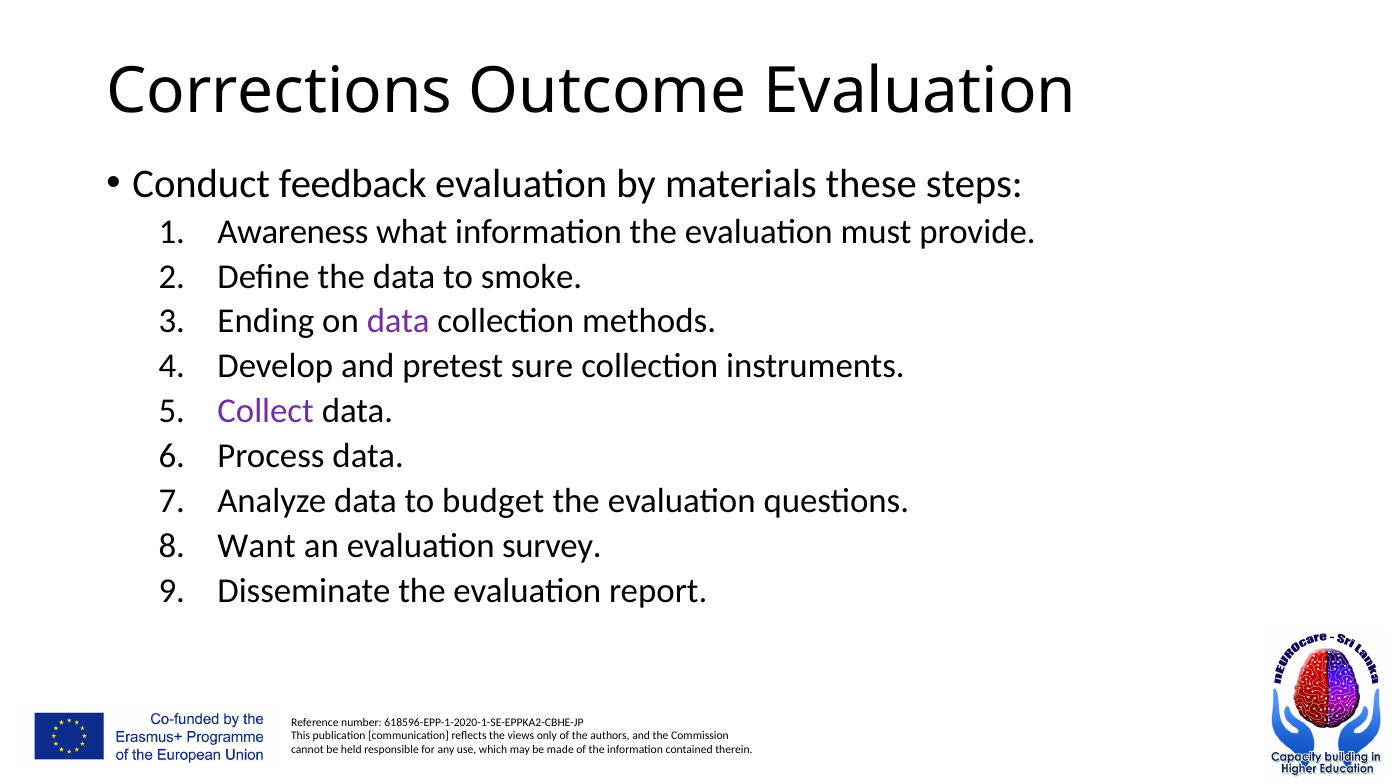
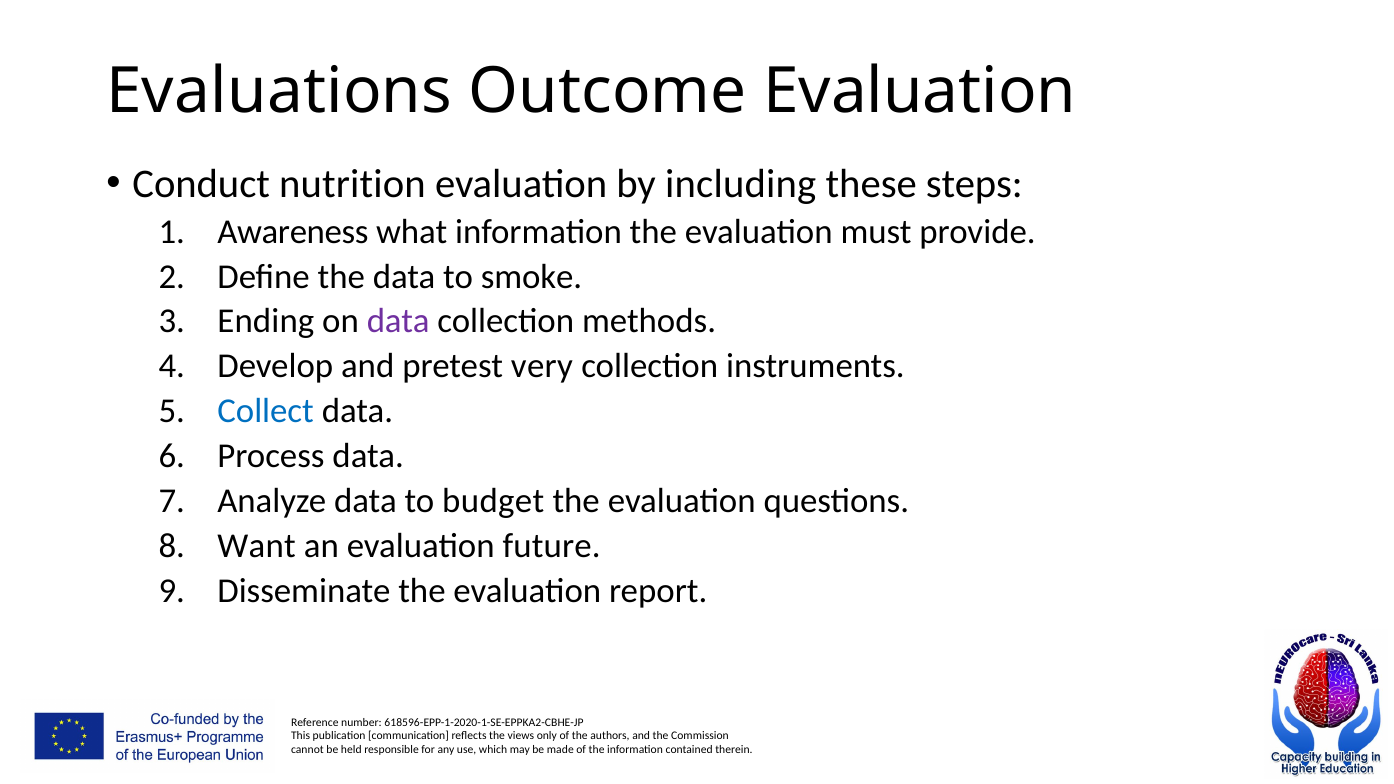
Corrections: Corrections -> Evaluations
feedback: feedback -> nutrition
materials: materials -> including
sure: sure -> very
Collect colour: purple -> blue
survey: survey -> future
